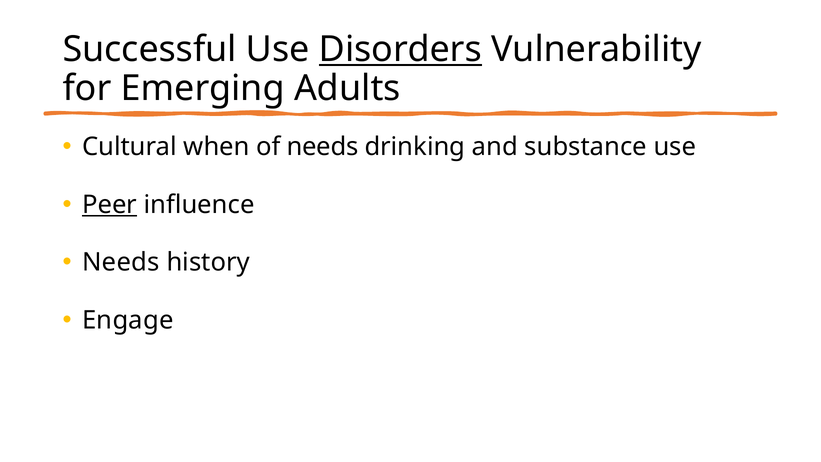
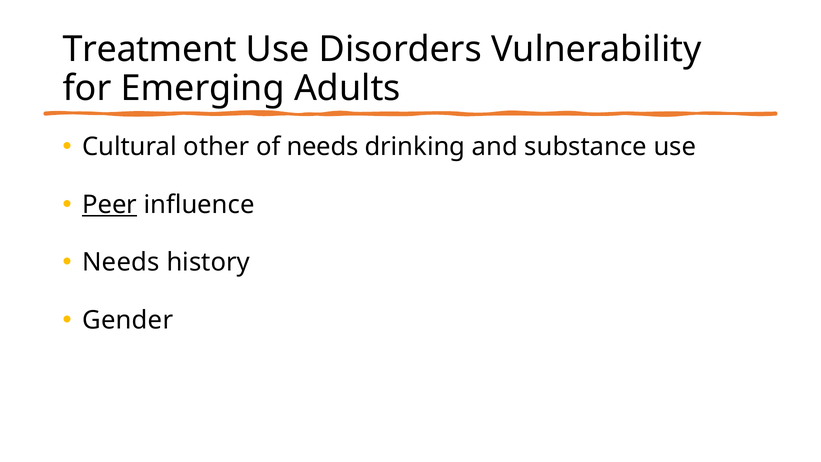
Successful: Successful -> Treatment
Disorders underline: present -> none
when: when -> other
Engage: Engage -> Gender
